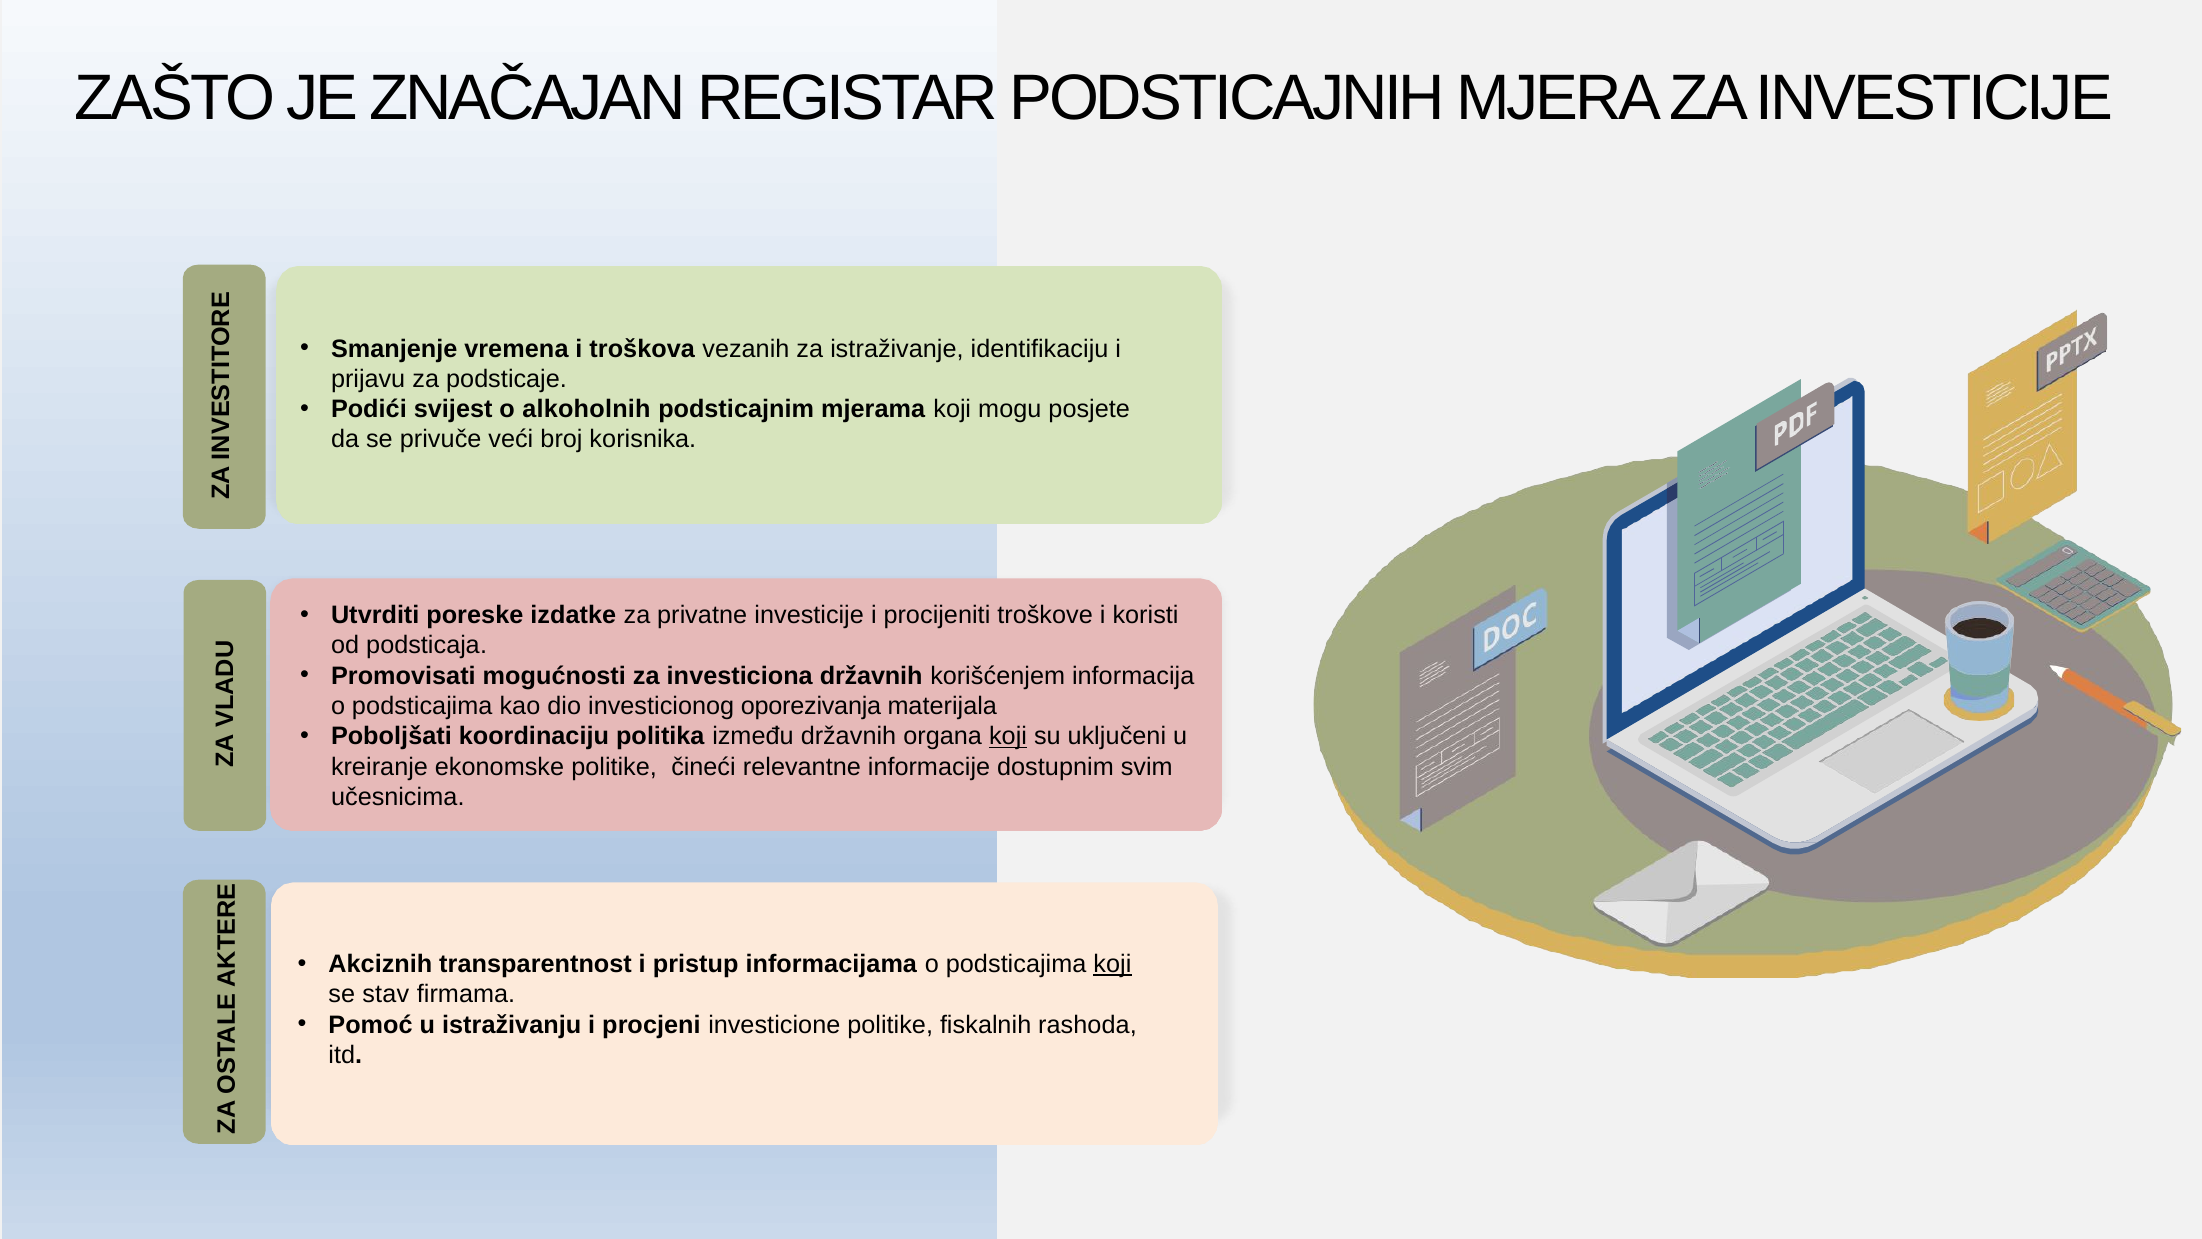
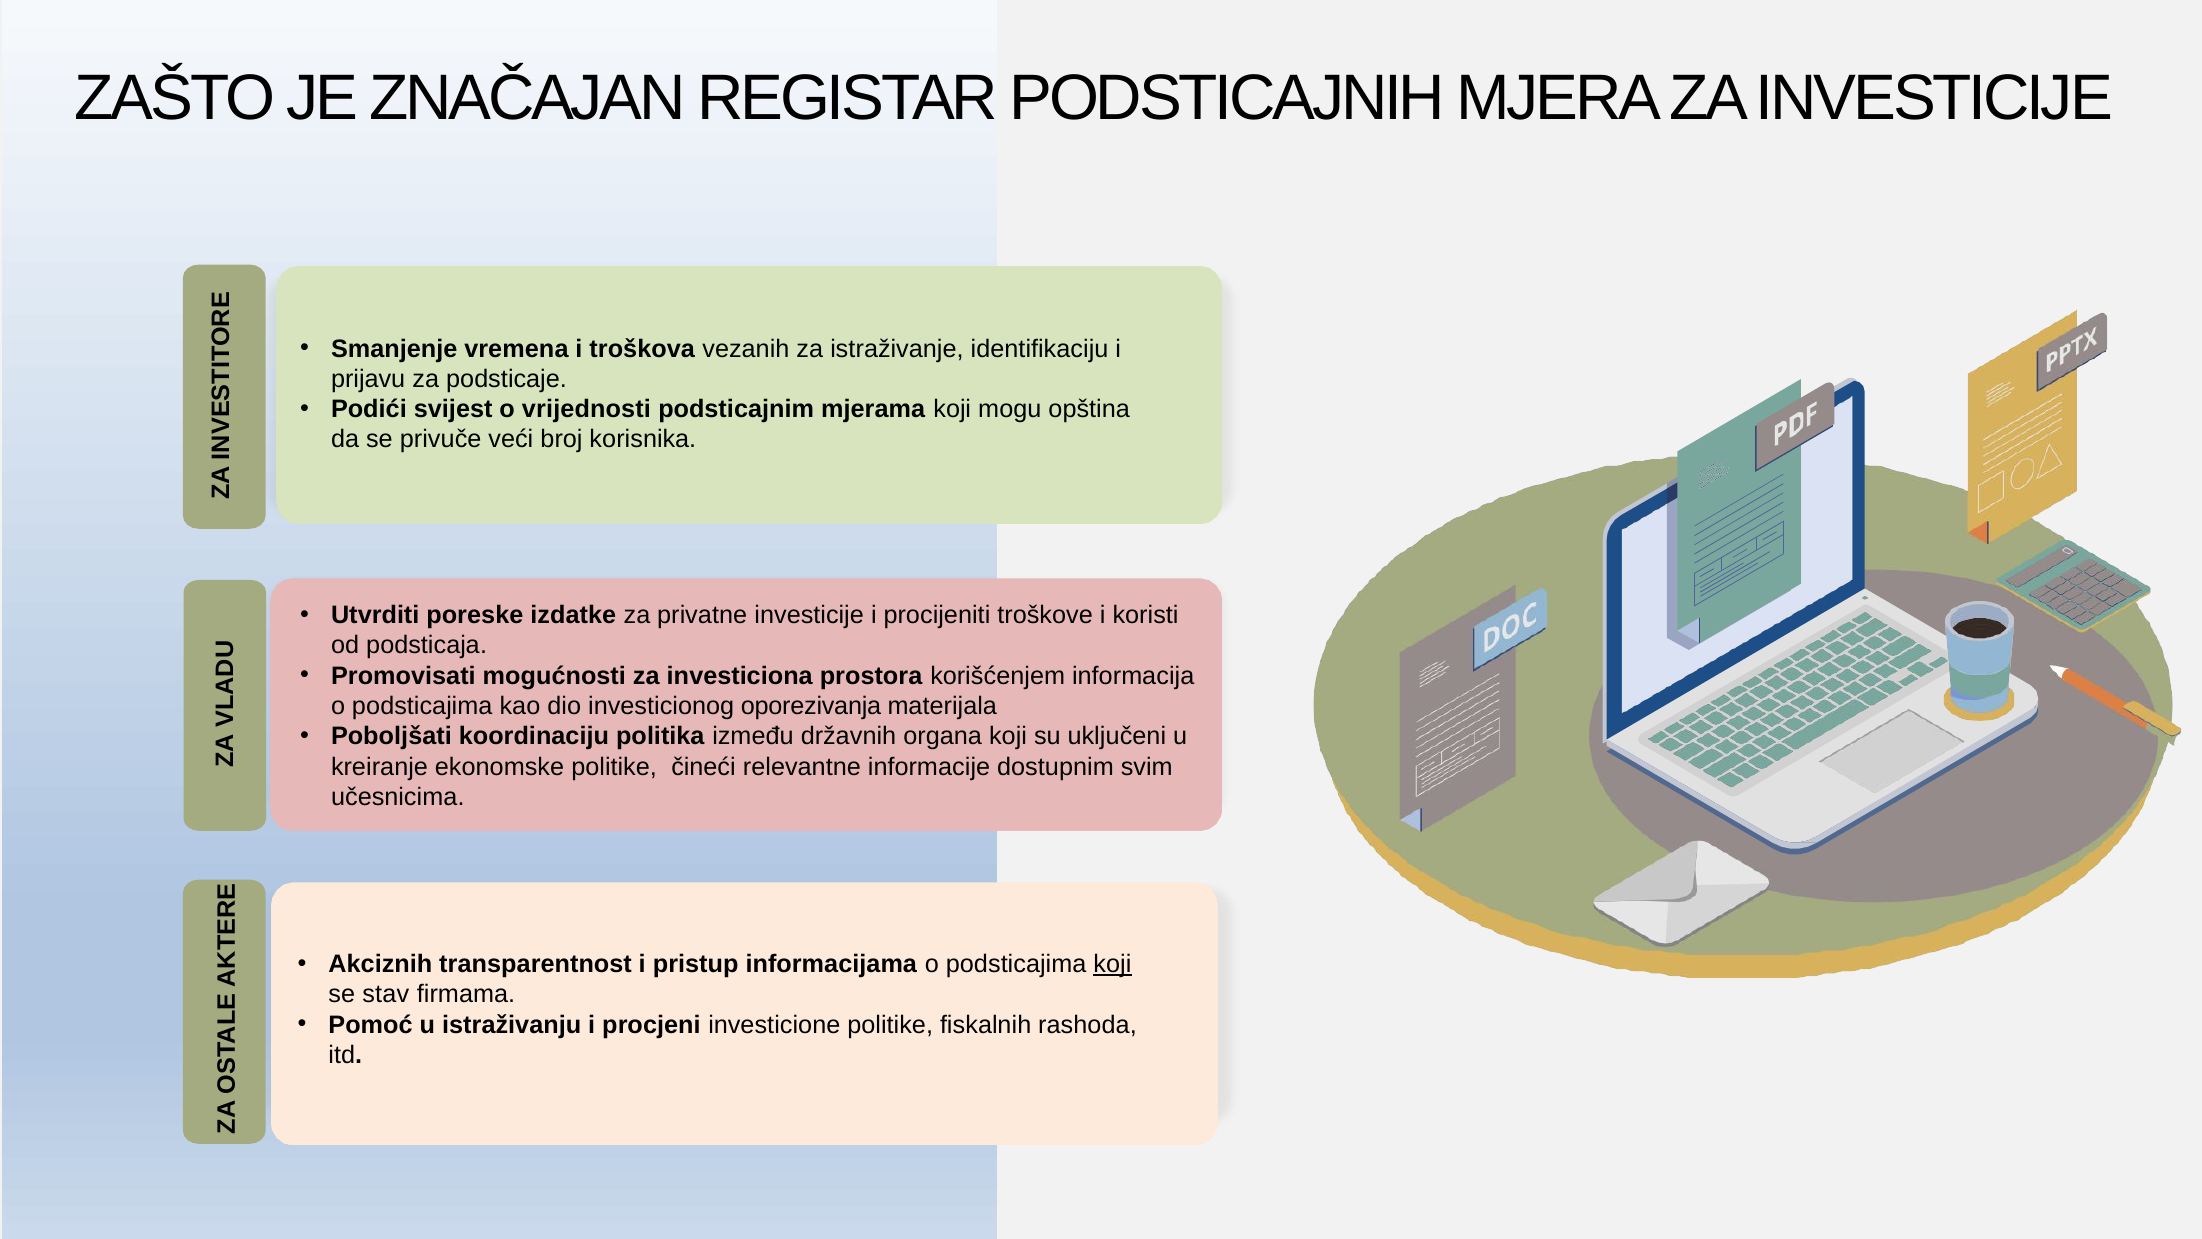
alkoholnih: alkoholnih -> vrijednosti
posjete: posjete -> opština
investiciona državnih: državnih -> prostora
koji at (1008, 736) underline: present -> none
